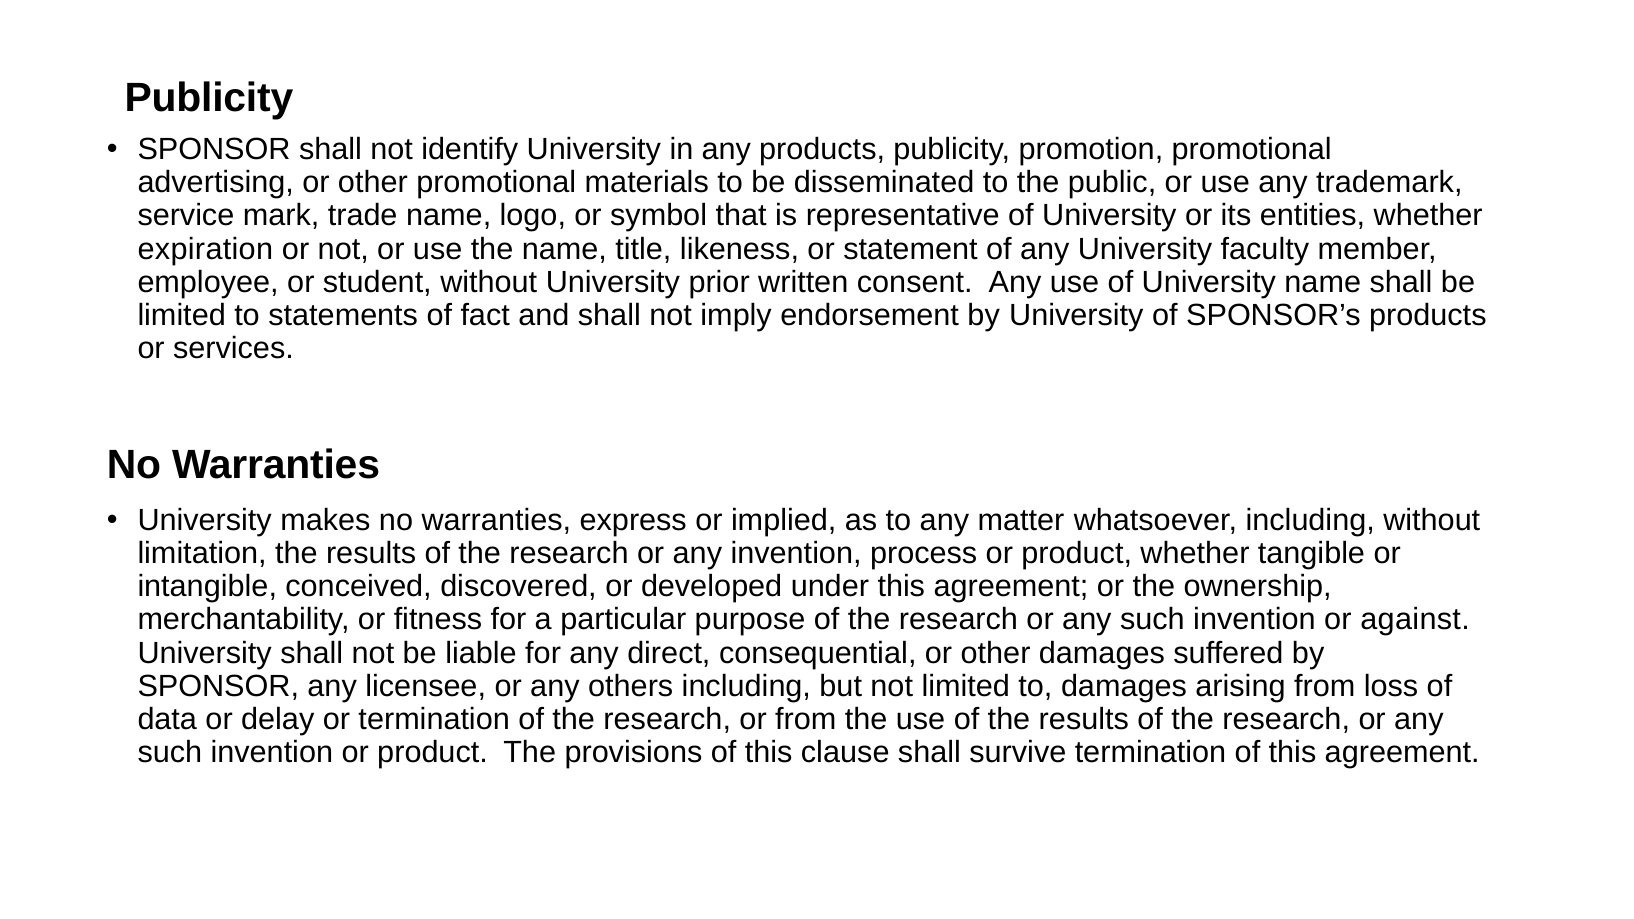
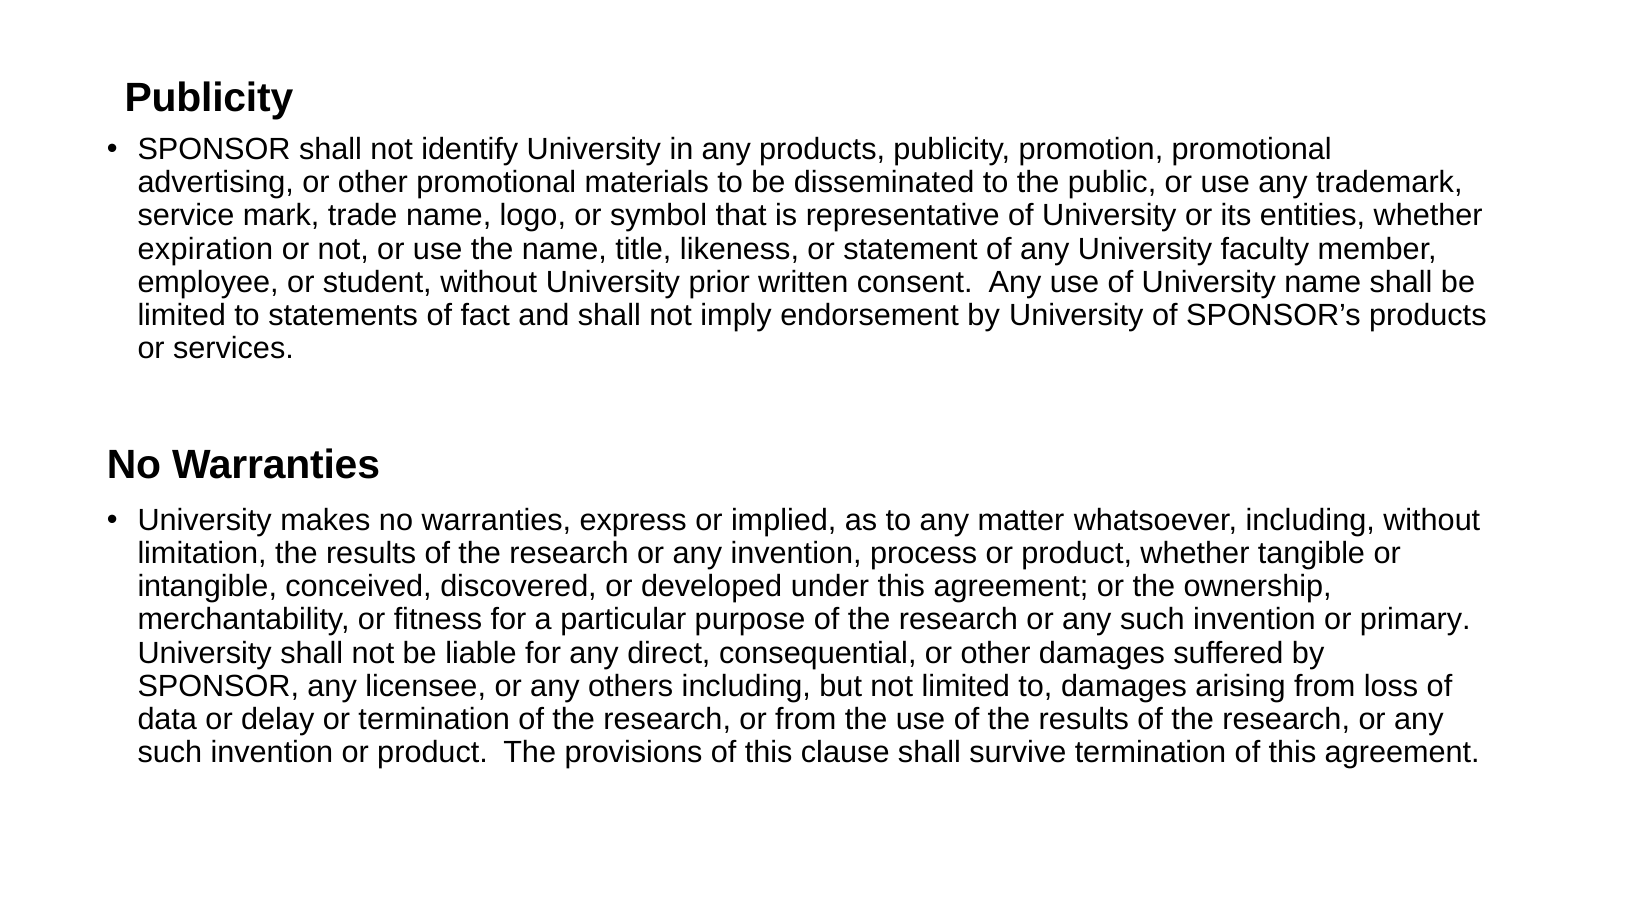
against: against -> primary
